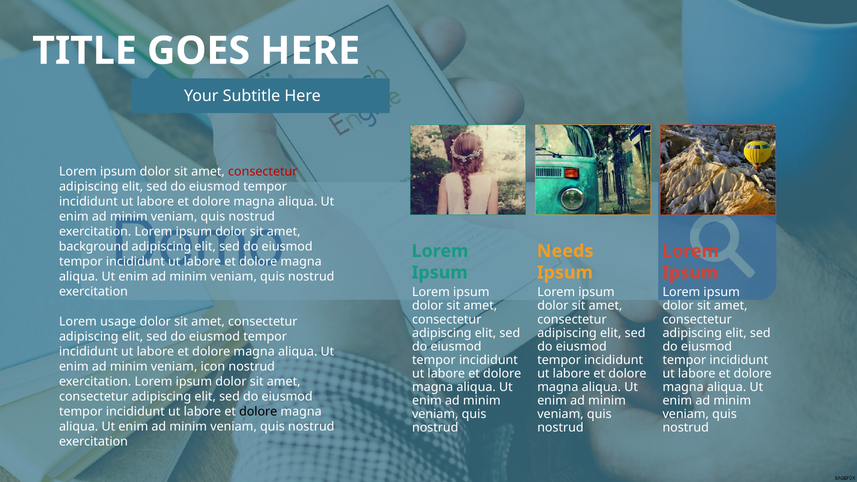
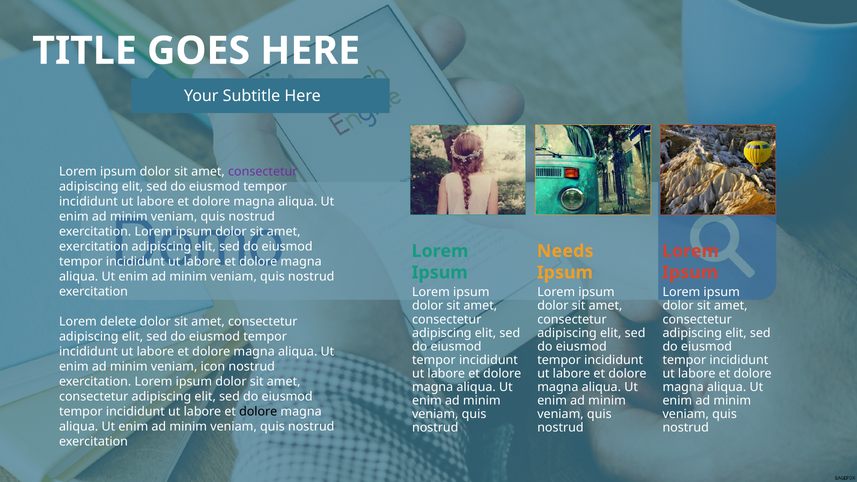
consectetur at (263, 172) colour: red -> purple
background at (94, 247): background -> exercitation
usage: usage -> delete
